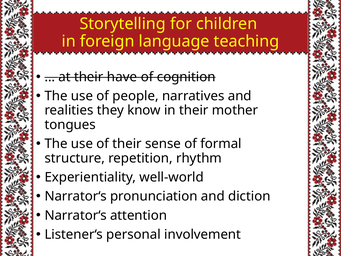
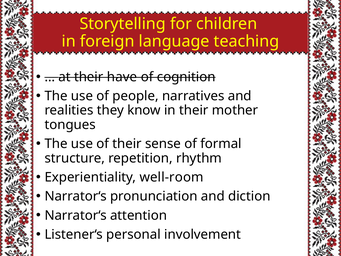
well-world: well-world -> well-room
